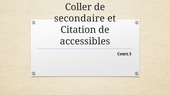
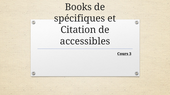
Coller: Coller -> Books
secondaire: secondaire -> spécifiques
